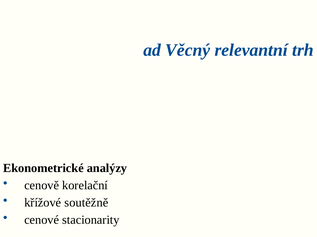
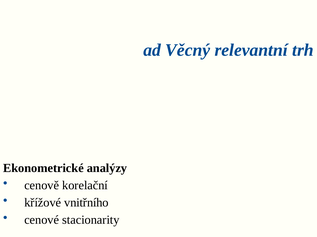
soutěžně: soutěžně -> vnitřního
